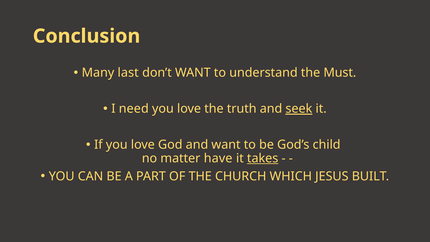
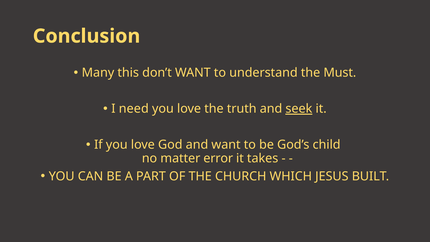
last: last -> this
have: have -> error
takes underline: present -> none
